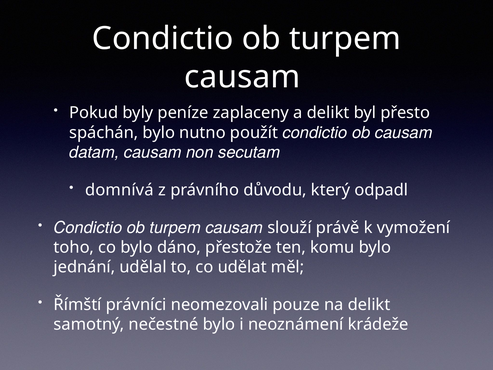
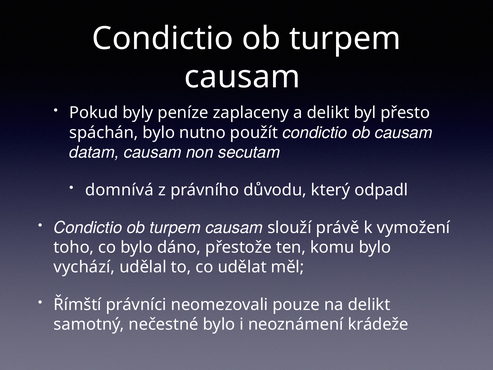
jednání: jednání -> vychází
